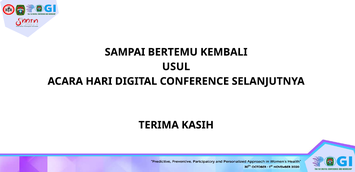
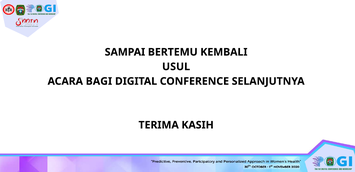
HARI: HARI -> BAGI
